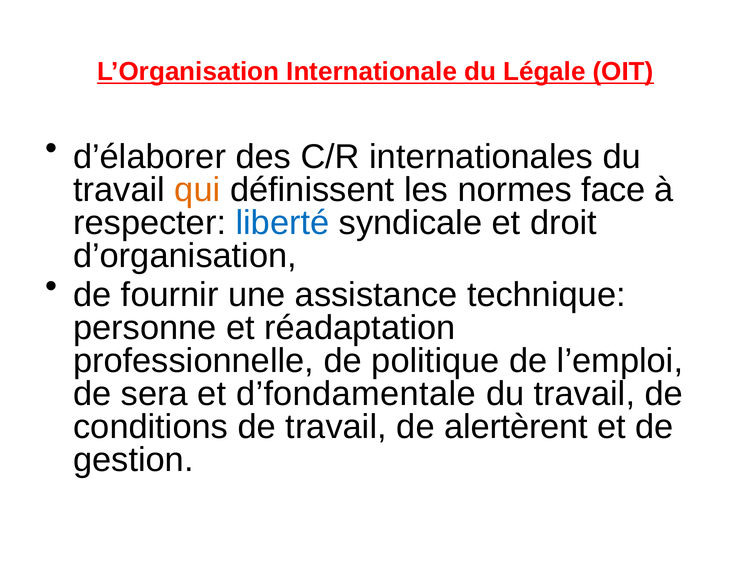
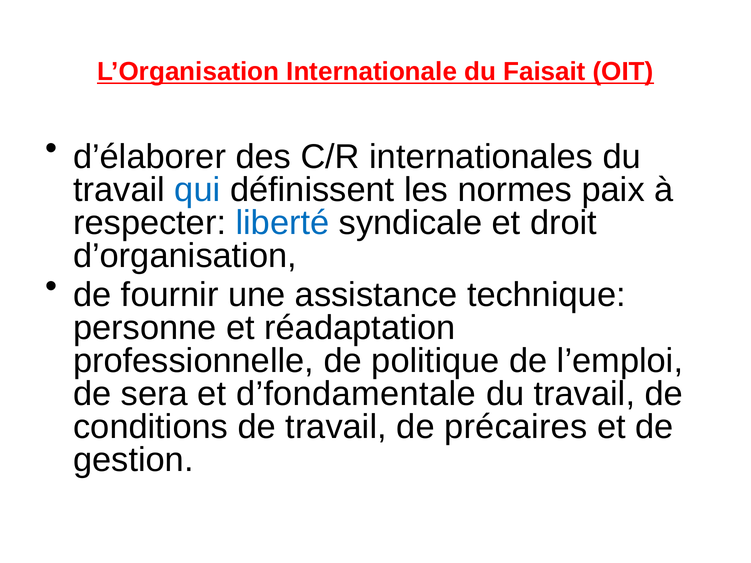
Légale: Légale -> Faisait
qui colour: orange -> blue
face: face -> paix
alertèrent: alertèrent -> précaires
